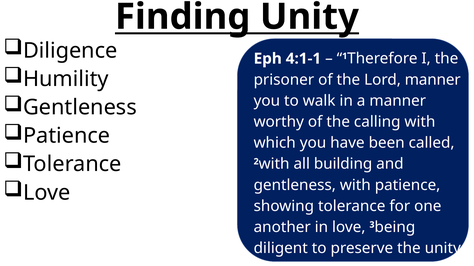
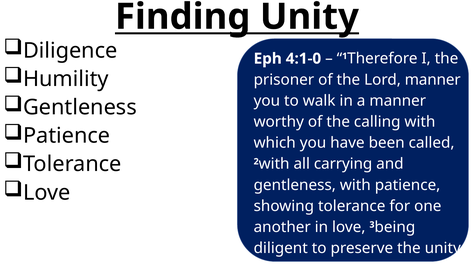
4:1-1: 4:1-1 -> 4:1-0
building: building -> carrying
